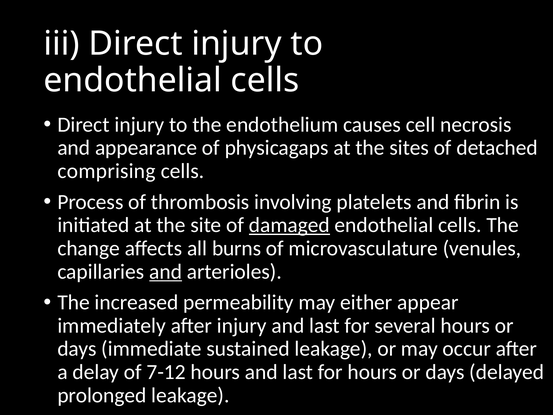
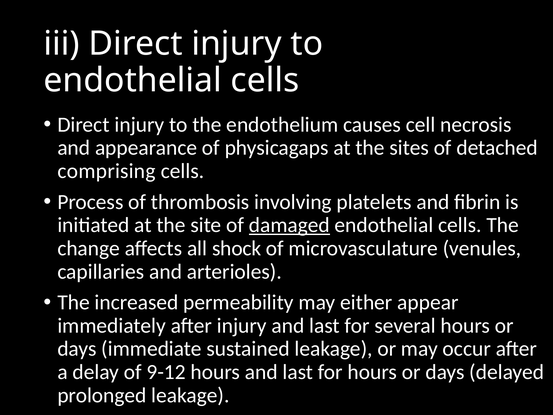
burns: burns -> shock
and at (166, 271) underline: present -> none
7-12: 7-12 -> 9-12
